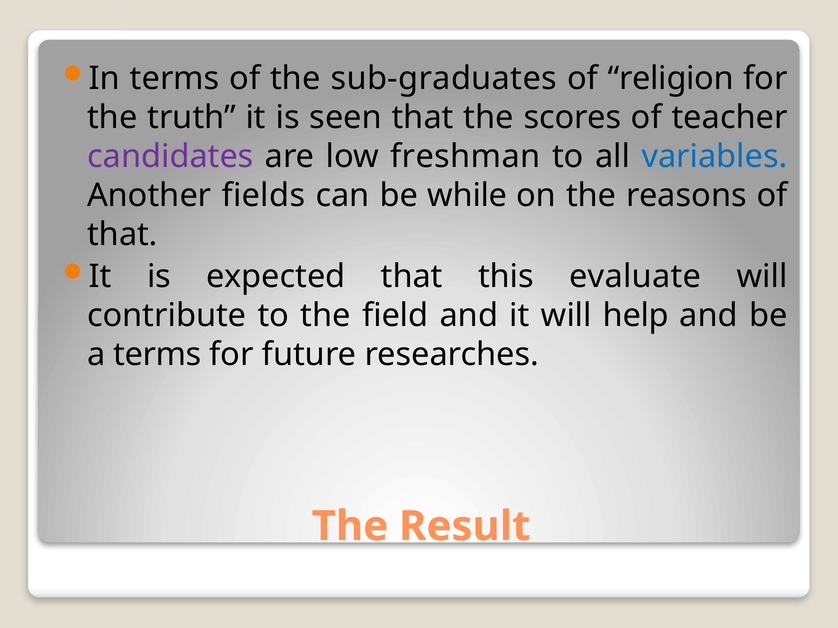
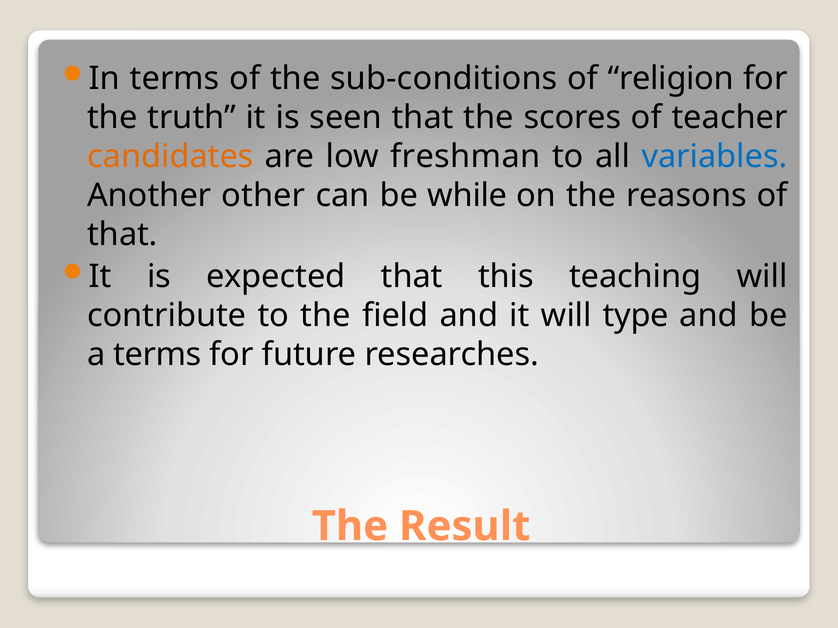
sub-graduates: sub-graduates -> sub-conditions
candidates colour: purple -> orange
fields: fields -> other
evaluate: evaluate -> teaching
help: help -> type
